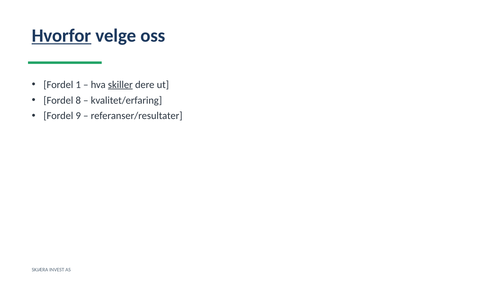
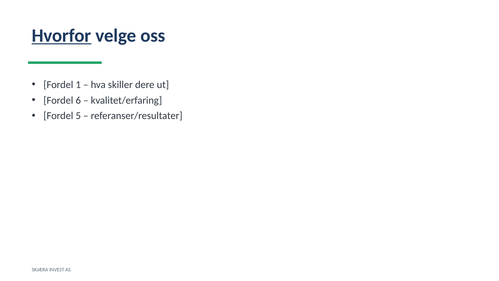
skiller underline: present -> none
8: 8 -> 6
9: 9 -> 5
